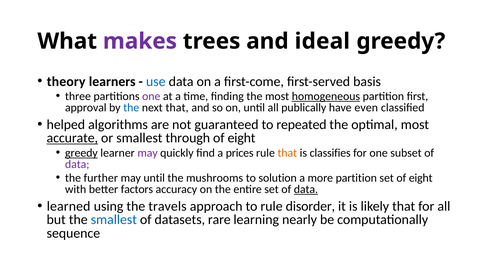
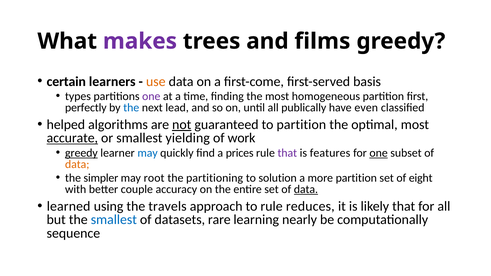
ideal: ideal -> films
theory: theory -> certain
use colour: blue -> orange
three: three -> types
homogeneous underline: present -> none
approval: approval -> perfectly
next that: that -> lead
not underline: none -> present
to repeated: repeated -> partition
through: through -> yielding
eight at (242, 138): eight -> work
may at (148, 153) colour: purple -> blue
that at (287, 153) colour: orange -> purple
classifies: classifies -> features
one at (379, 153) underline: none -> present
data at (77, 164) colour: purple -> orange
further: further -> simpler
may until: until -> root
mushrooms: mushrooms -> partitioning
factors: factors -> couple
disorder: disorder -> reduces
